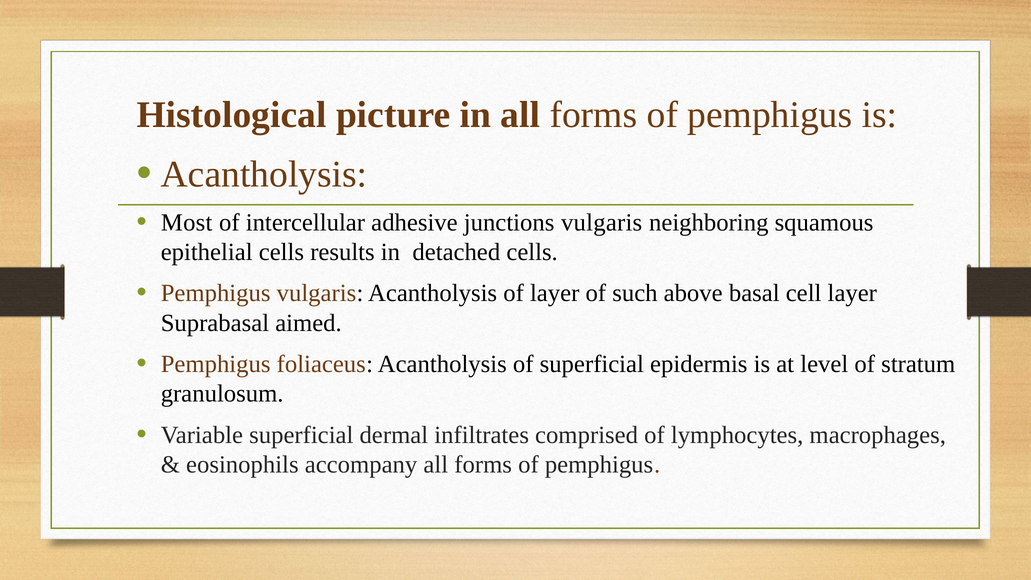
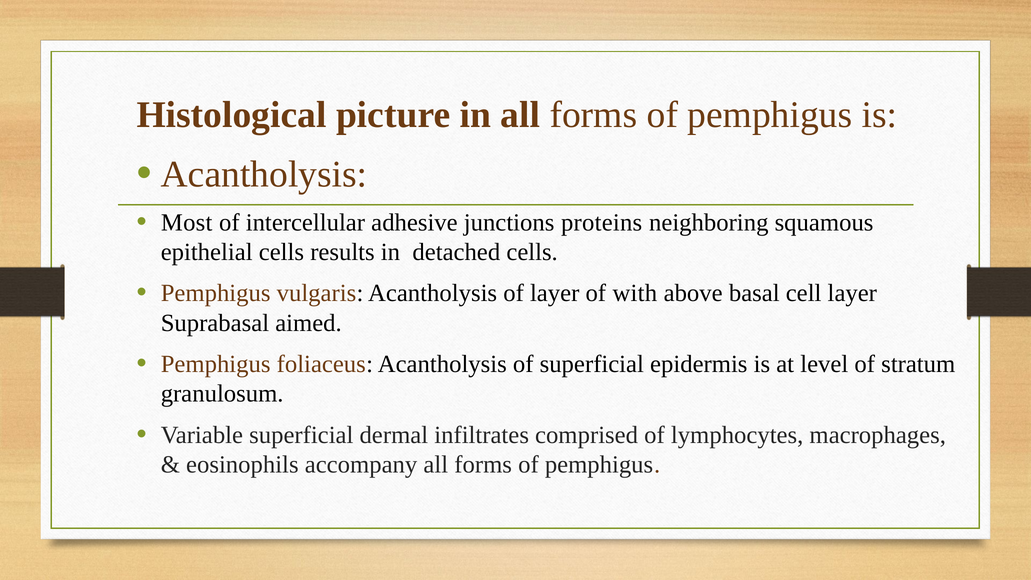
junctions vulgaris: vulgaris -> proteins
such: such -> with
